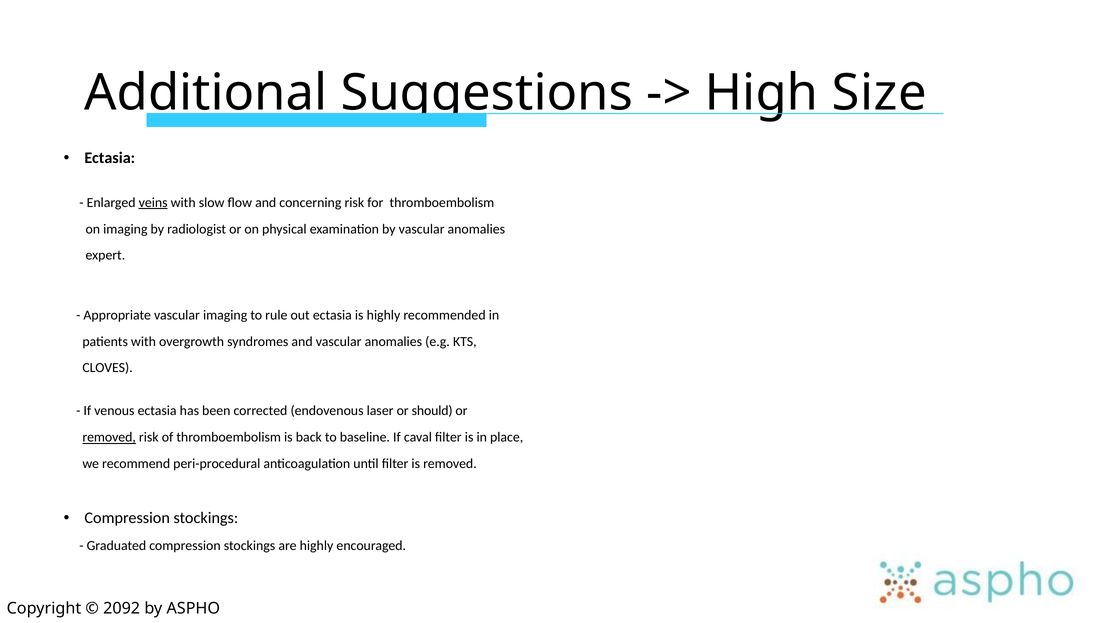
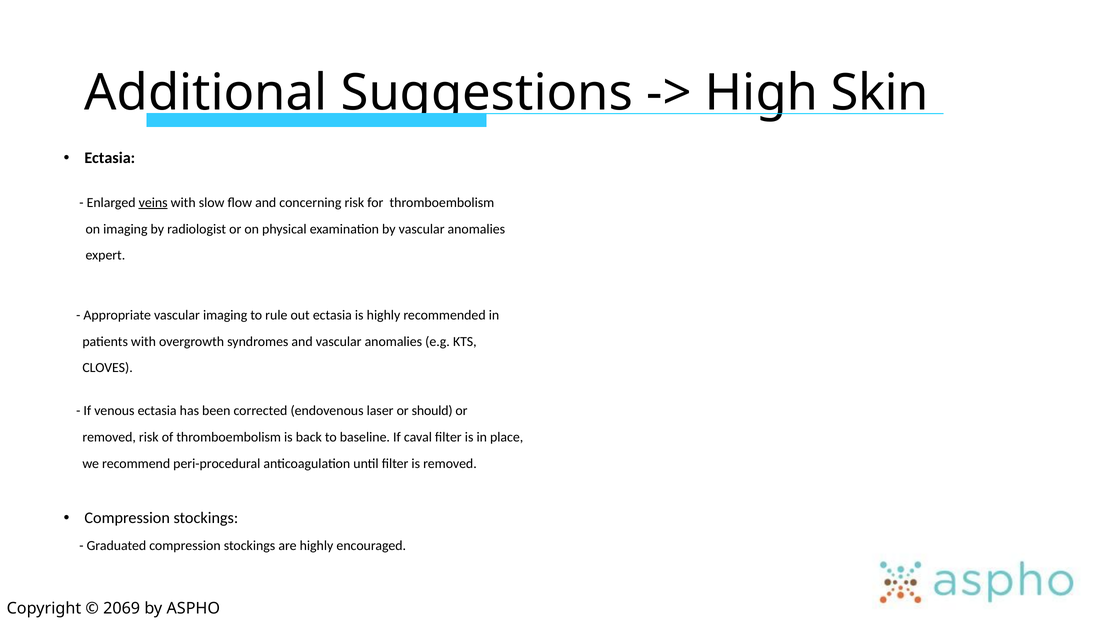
Size: Size -> Skin
removed at (109, 438) underline: present -> none
2092: 2092 -> 2069
